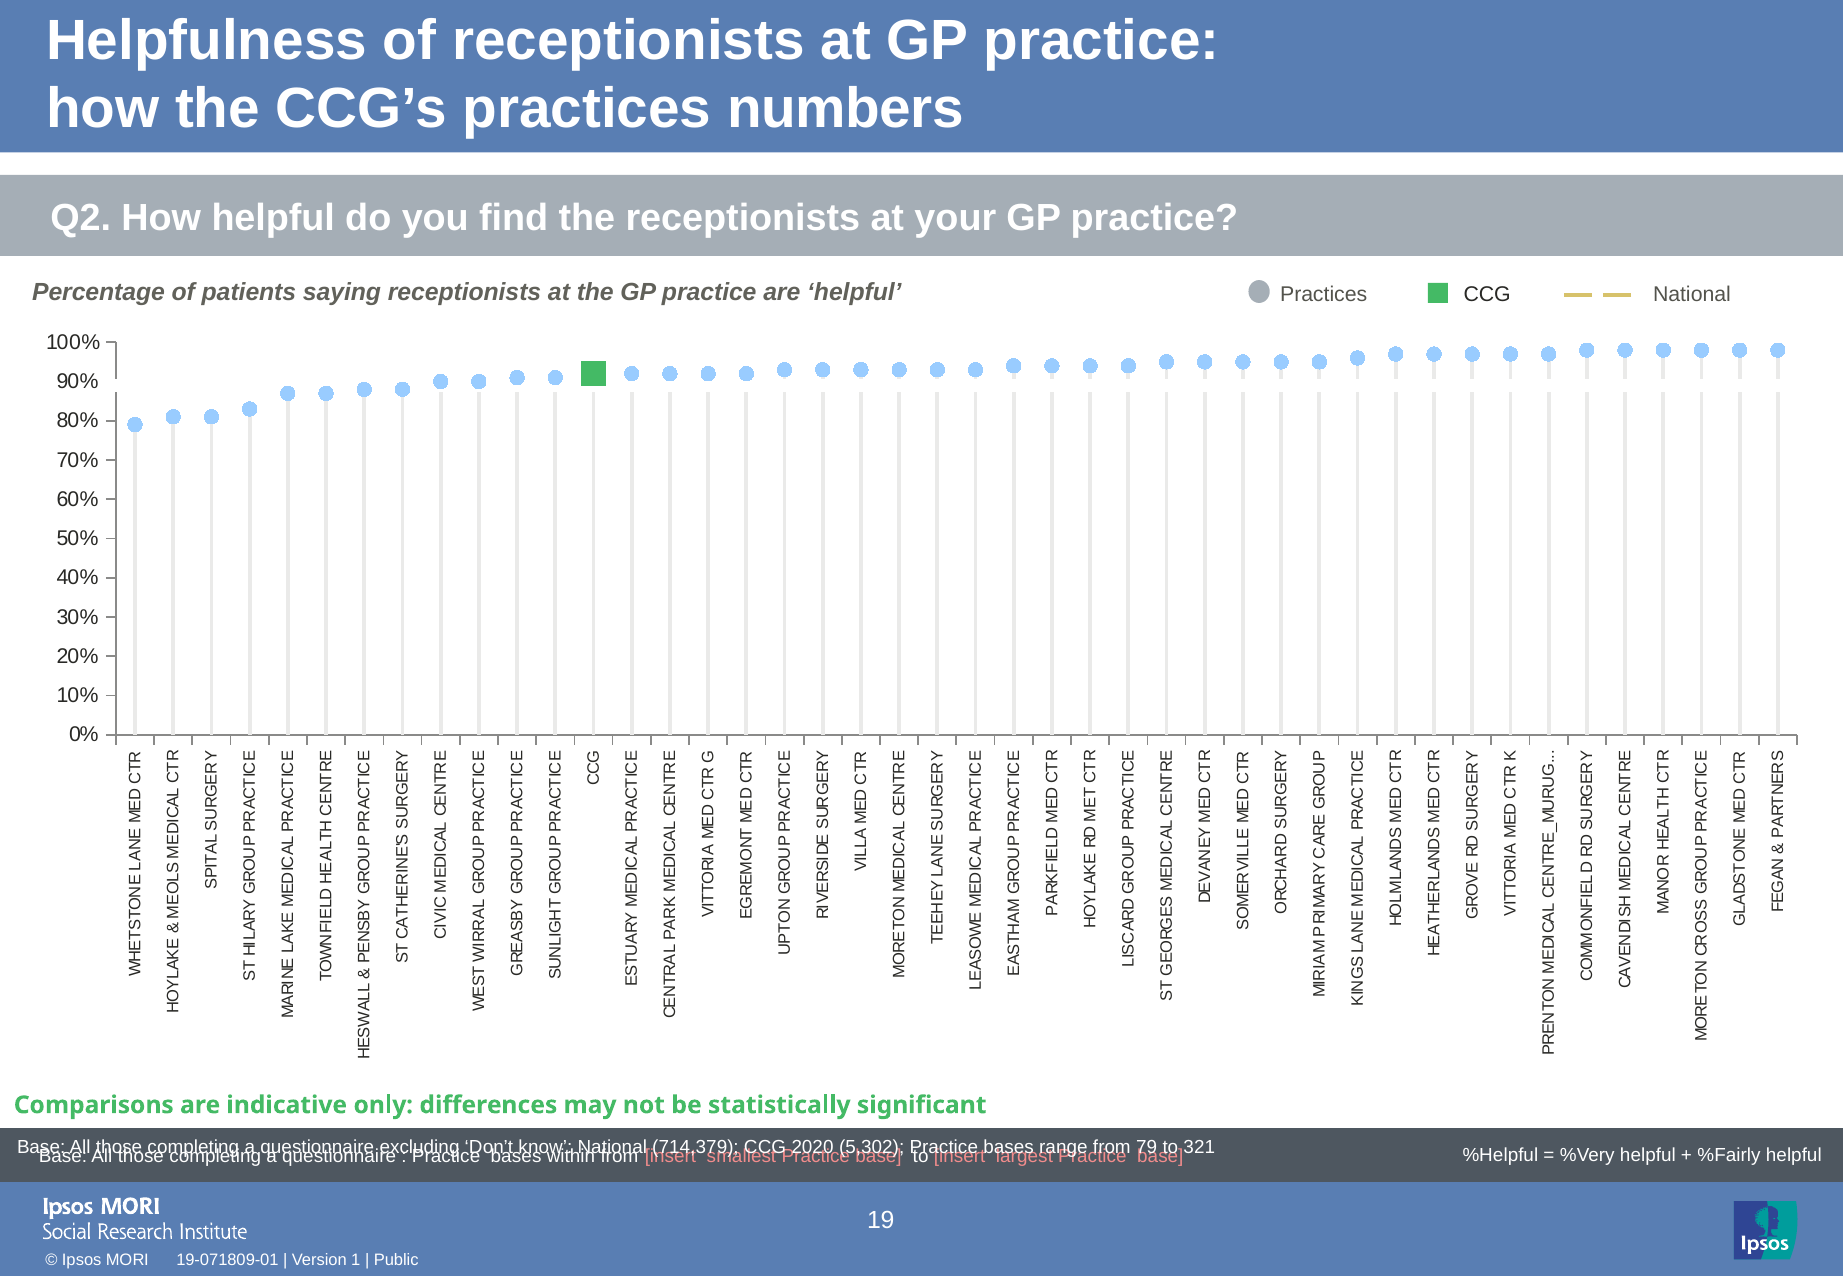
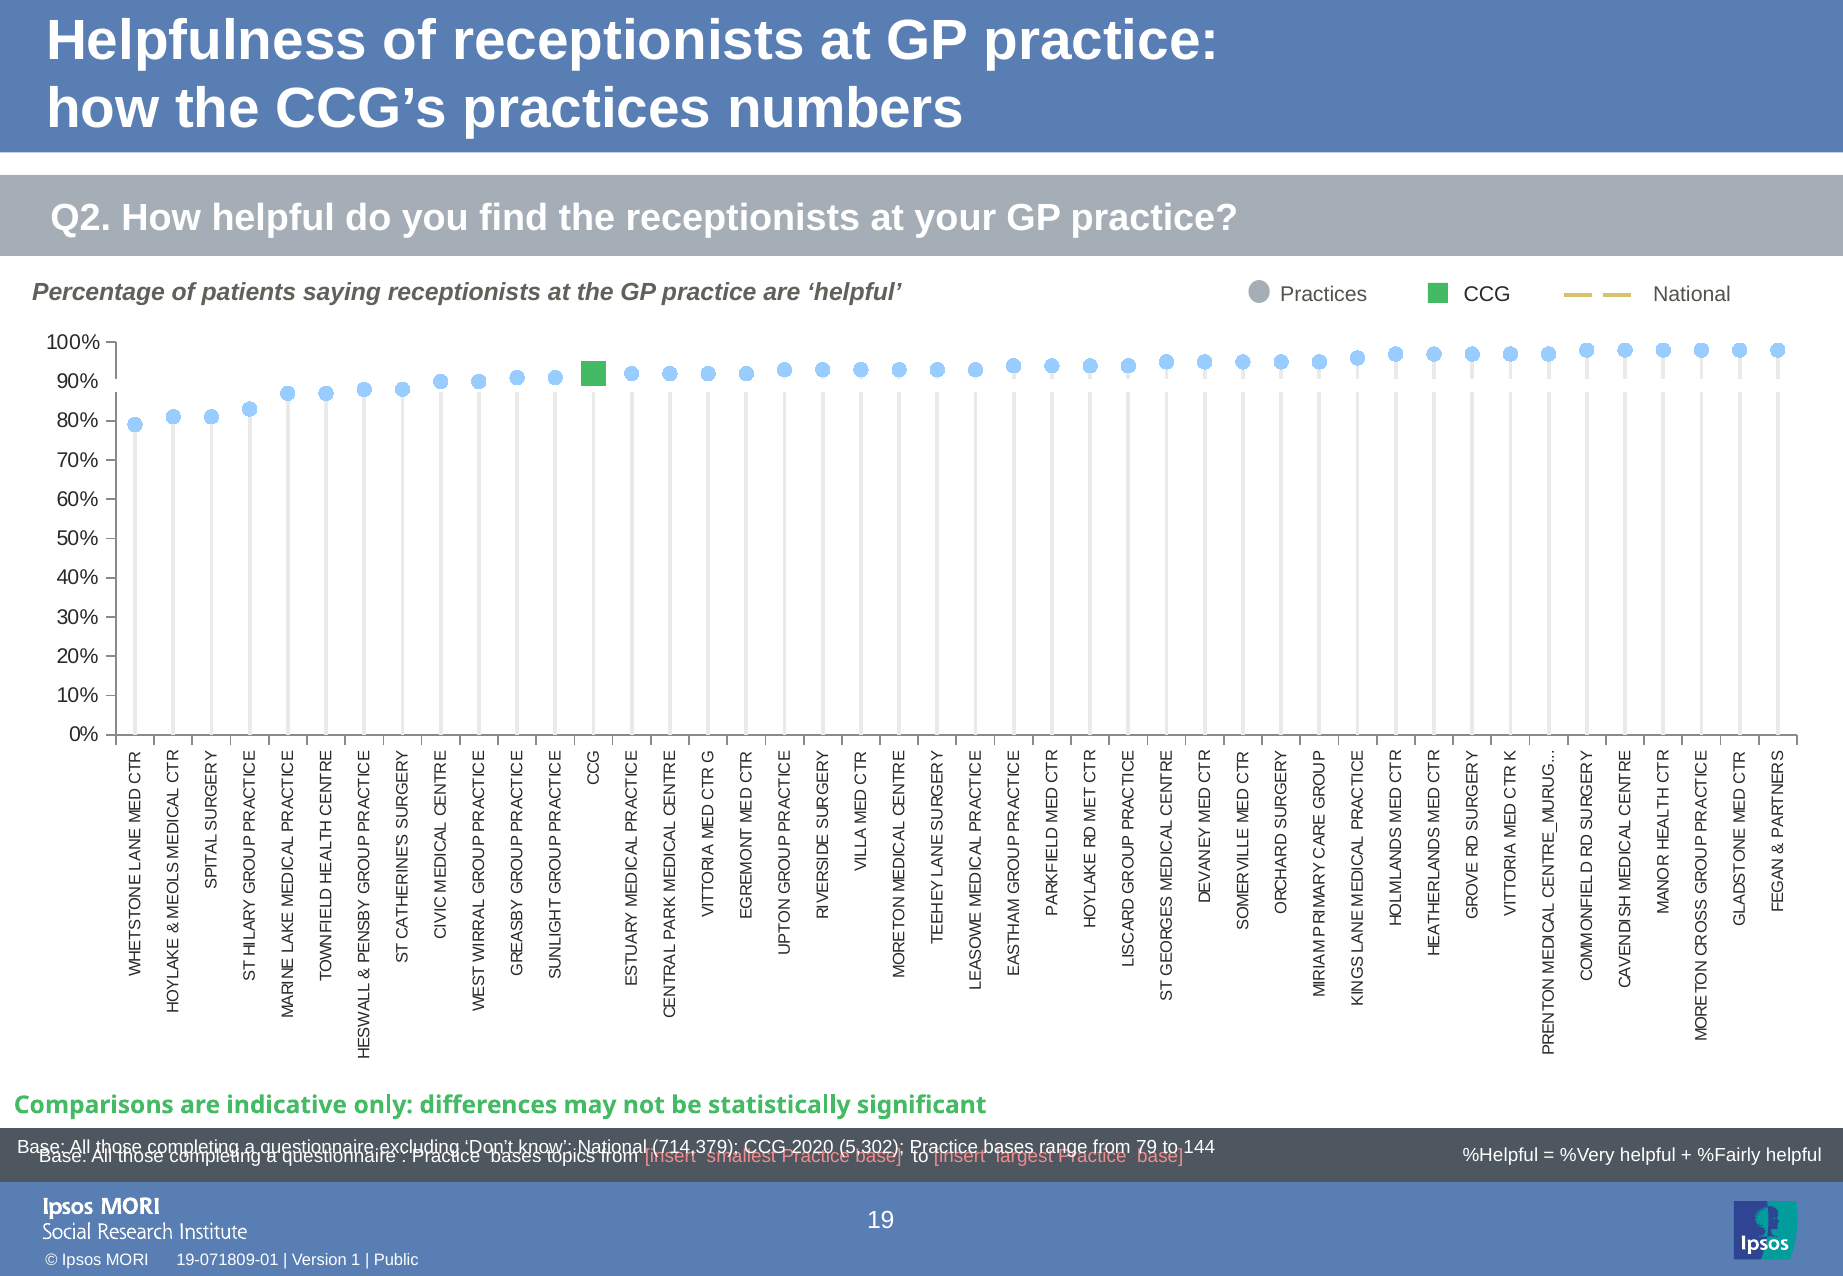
321: 321 -> 144
within: within -> topics
